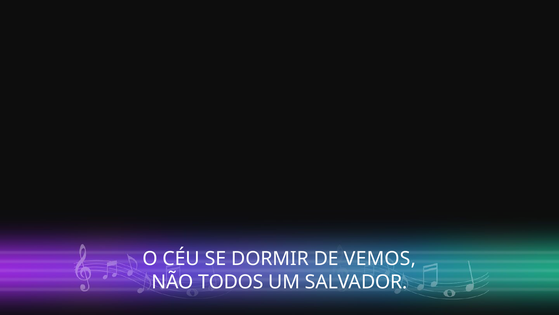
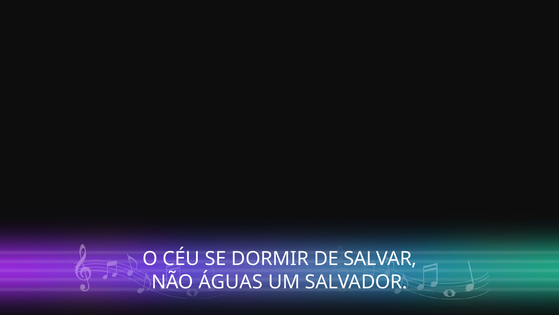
VEMOS: VEMOS -> SALVAR
TODOS: TODOS -> ÁGUAS
